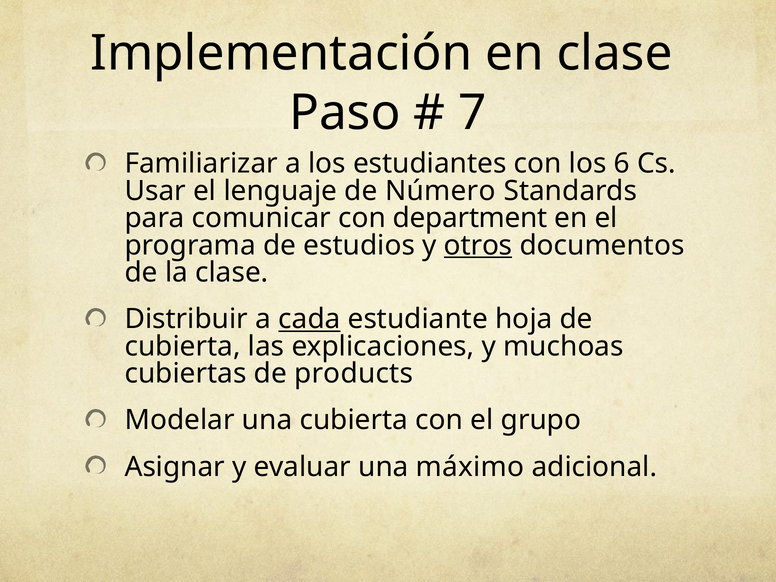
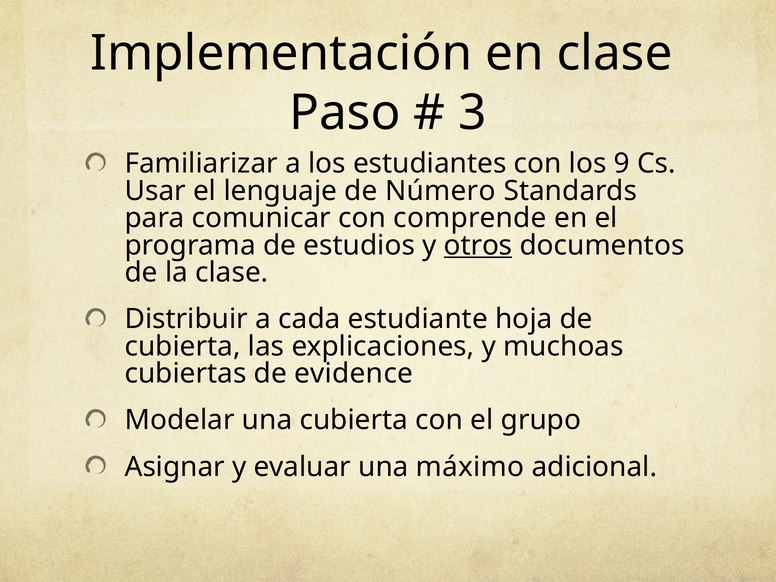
7: 7 -> 3
6: 6 -> 9
department: department -> comprende
cada underline: present -> none
products: products -> evidence
